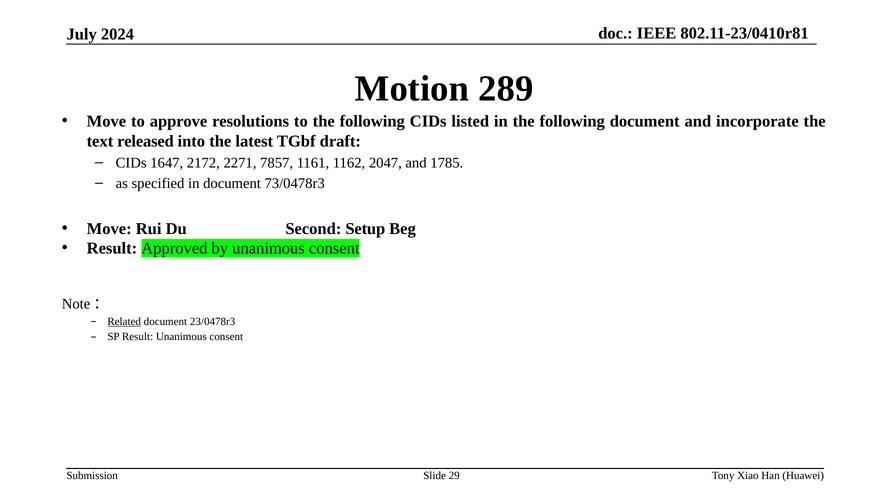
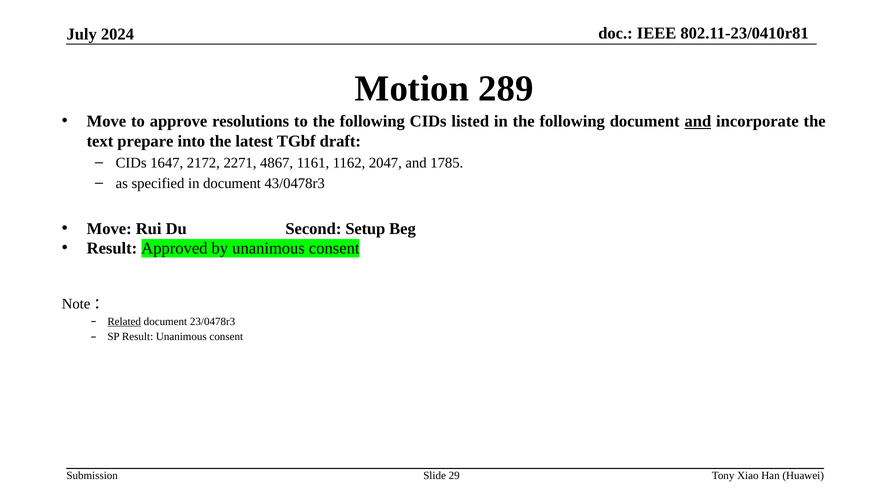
and at (698, 121) underline: none -> present
released: released -> prepare
7857: 7857 -> 4867
73/0478r3: 73/0478r3 -> 43/0478r3
